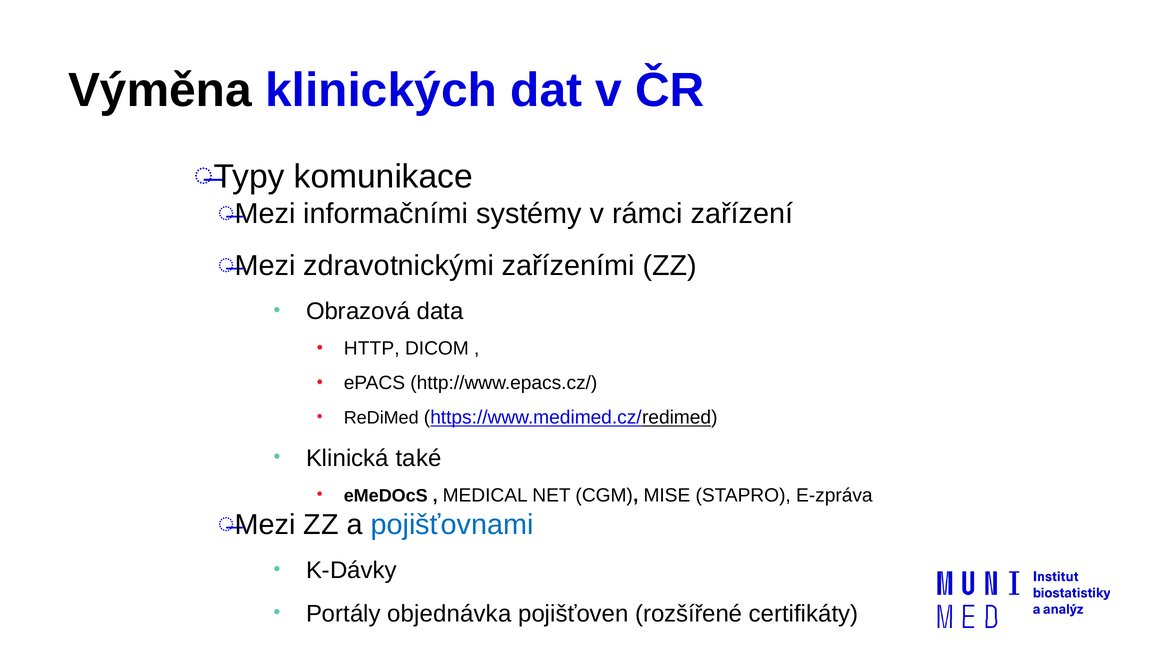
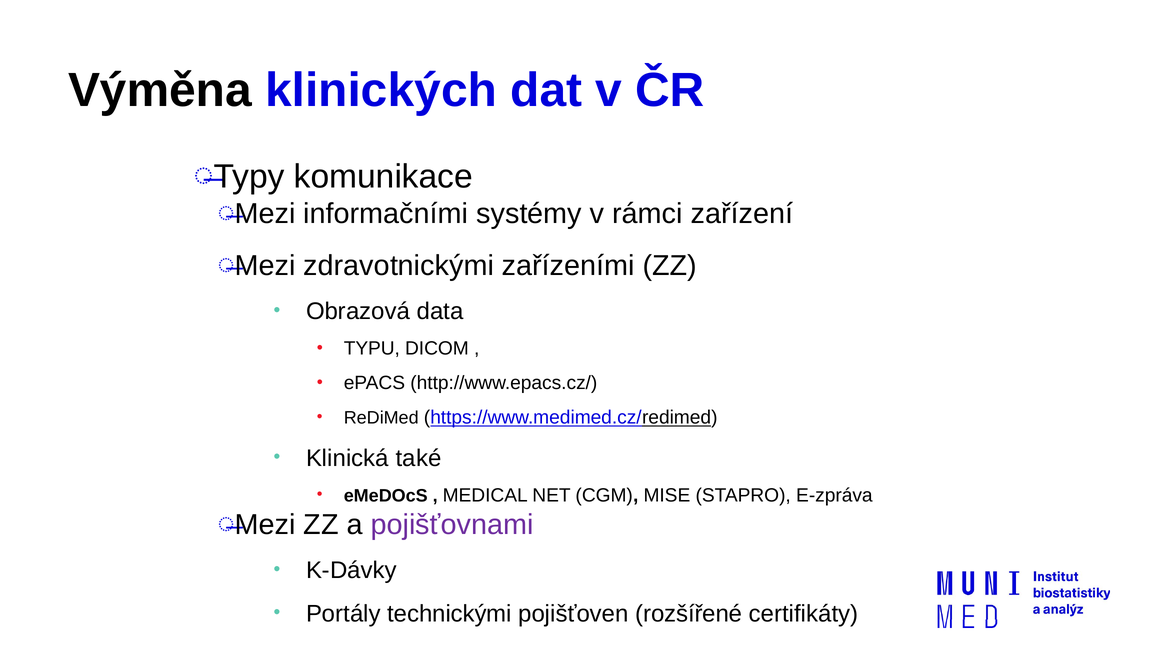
HTTP: HTTP -> TYPU
pojišťovnami colour: blue -> purple
objednávka: objednávka -> technickými
